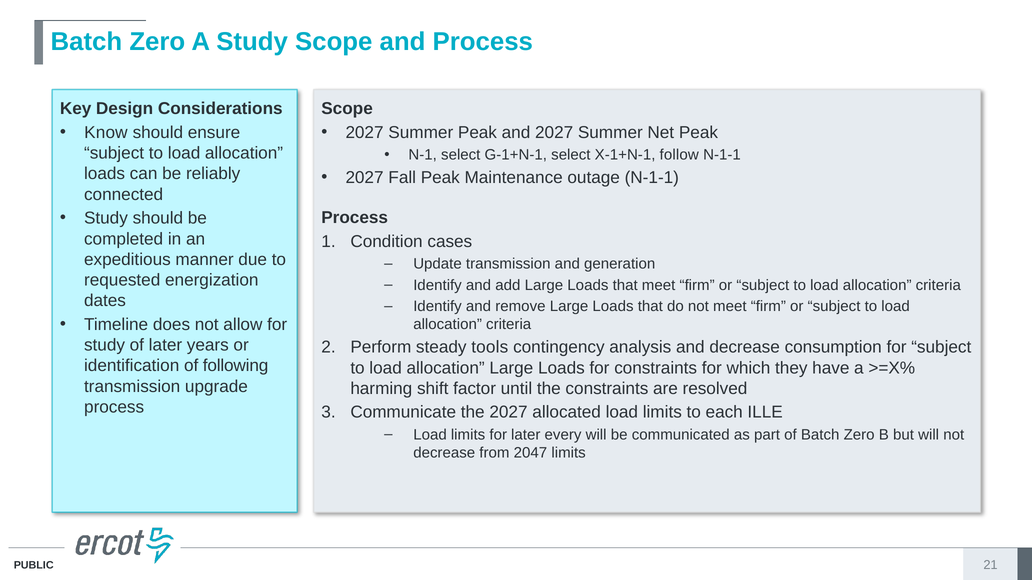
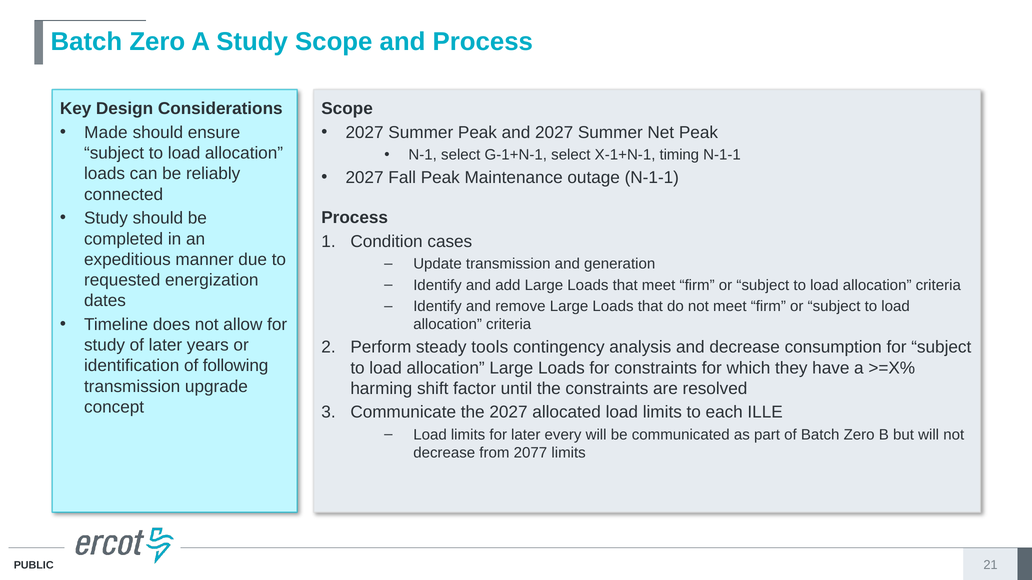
Know: Know -> Made
follow: follow -> timing
process at (114, 407): process -> concept
2047: 2047 -> 2077
